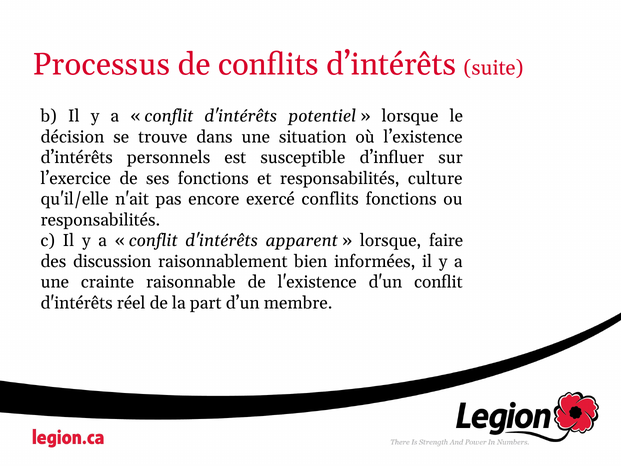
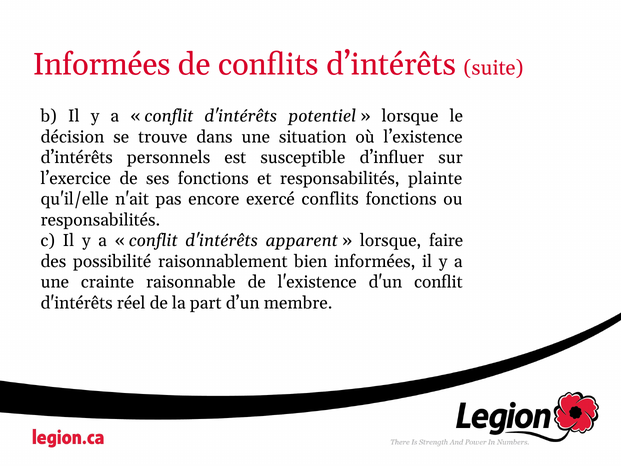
Processus at (101, 64): Processus -> Informées
culture: culture -> plainte
discussion: discussion -> possibilité
